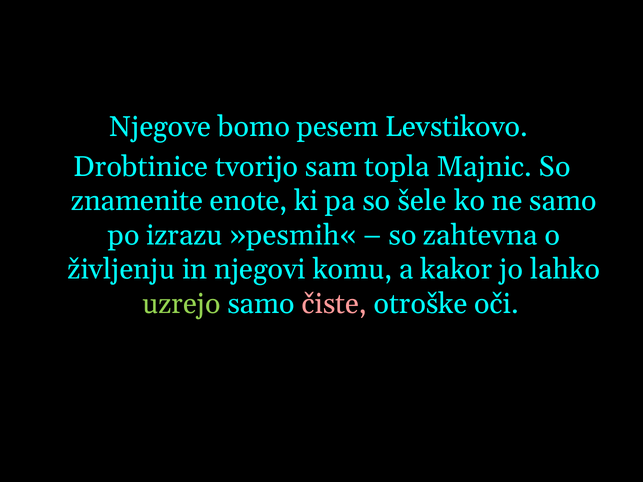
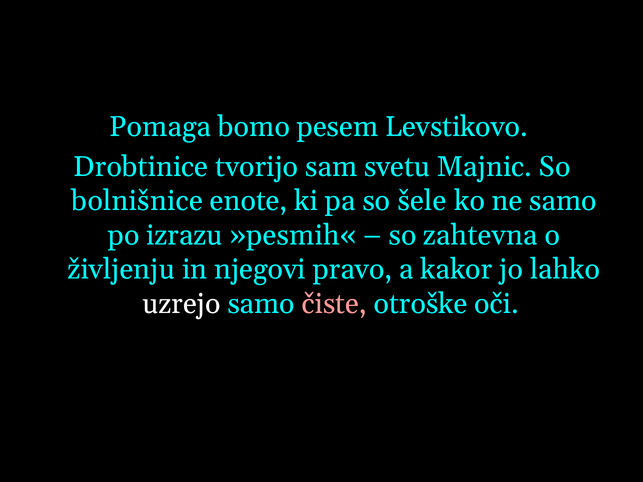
Njegove: Njegove -> Pomaga
topla: topla -> svetu
znamenite: znamenite -> bolnišnice
komu: komu -> pravo
uzrejo colour: light green -> white
